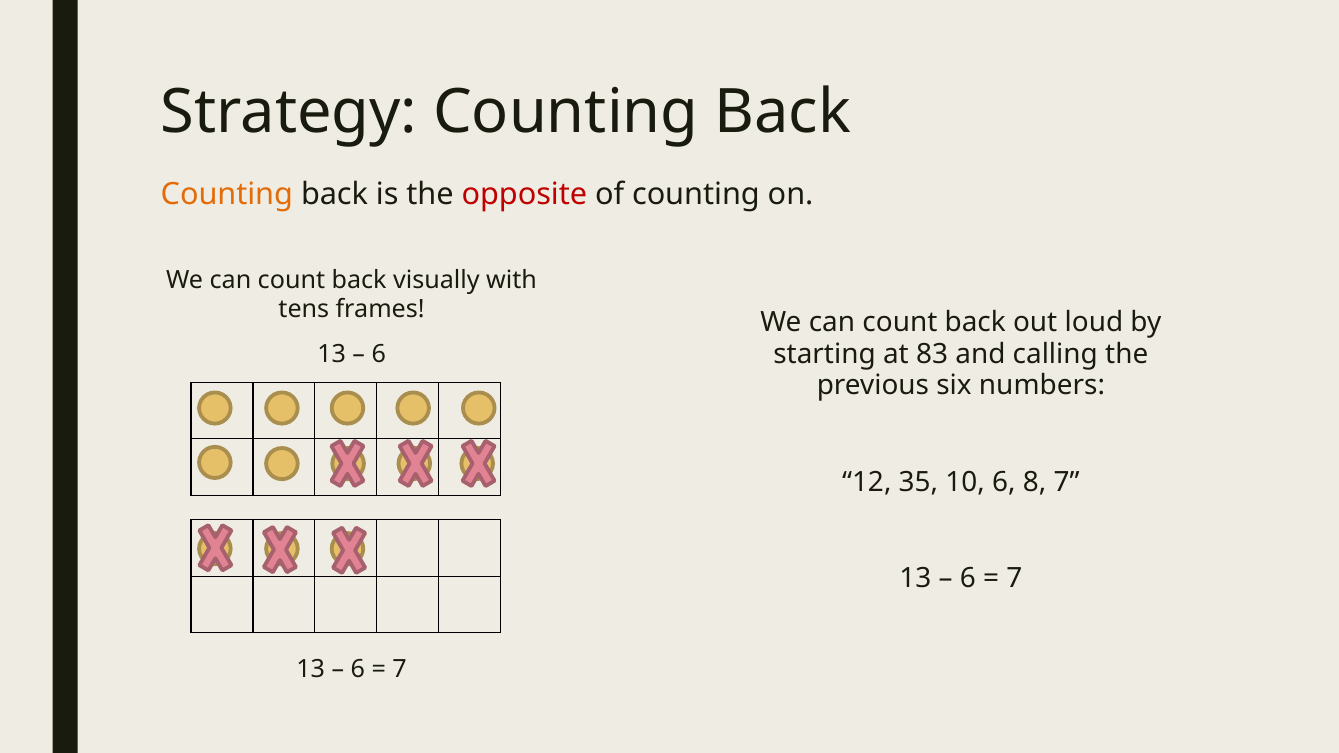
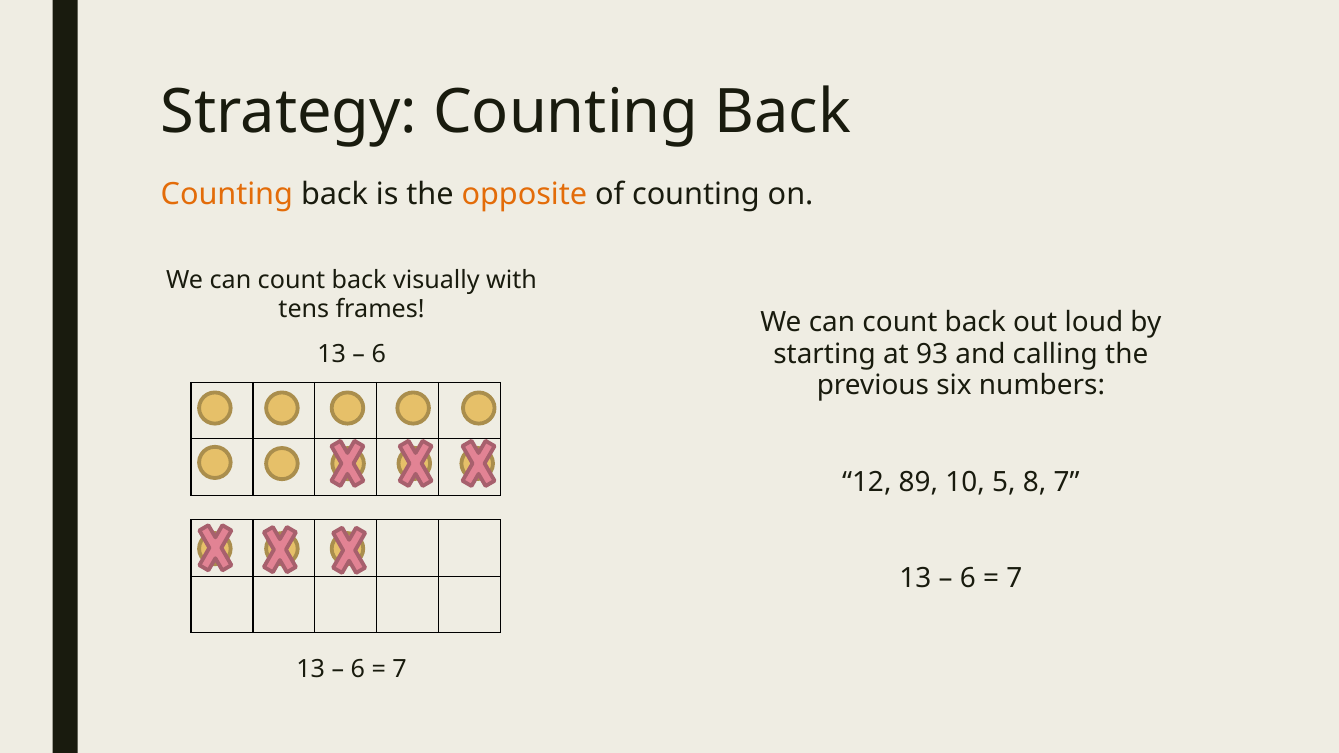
opposite colour: red -> orange
83: 83 -> 93
35: 35 -> 89
10 6: 6 -> 5
